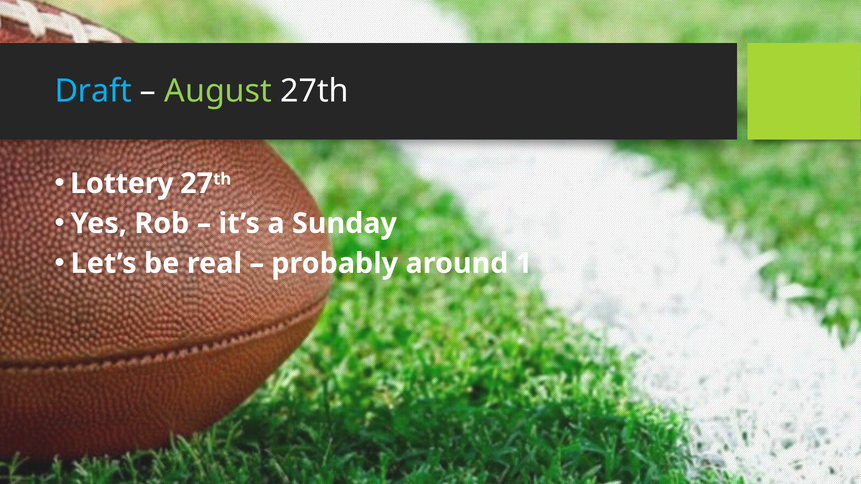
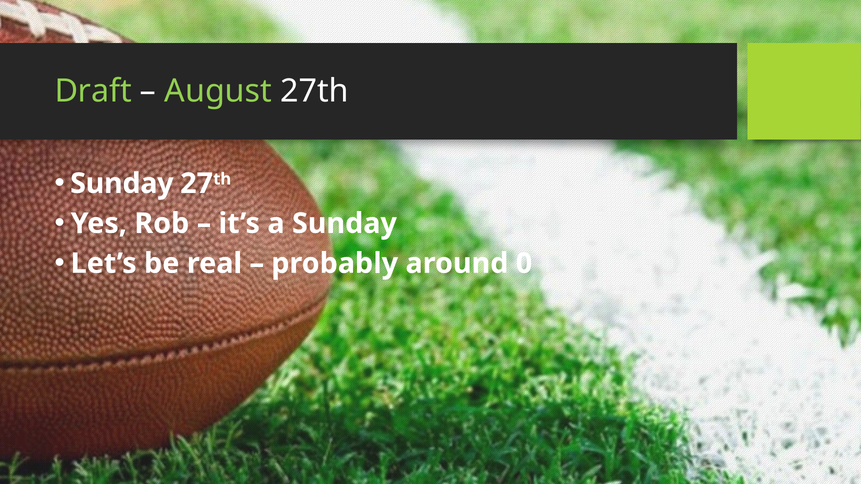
Draft colour: light blue -> light green
Lottery at (122, 184): Lottery -> Sunday
1: 1 -> 0
